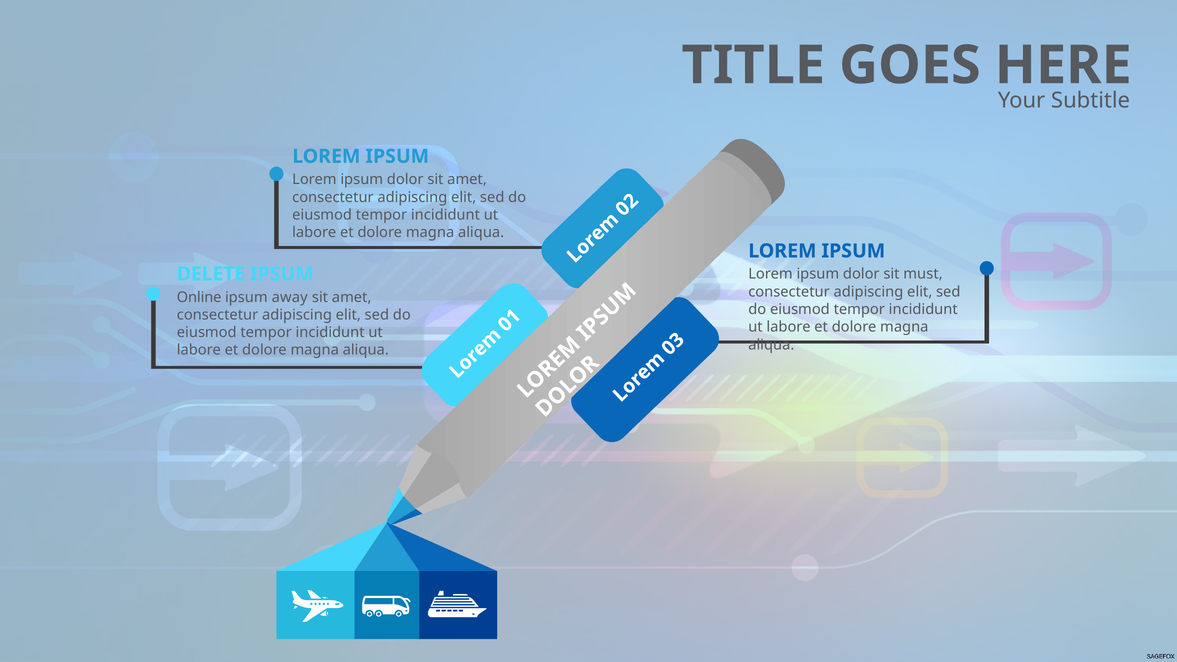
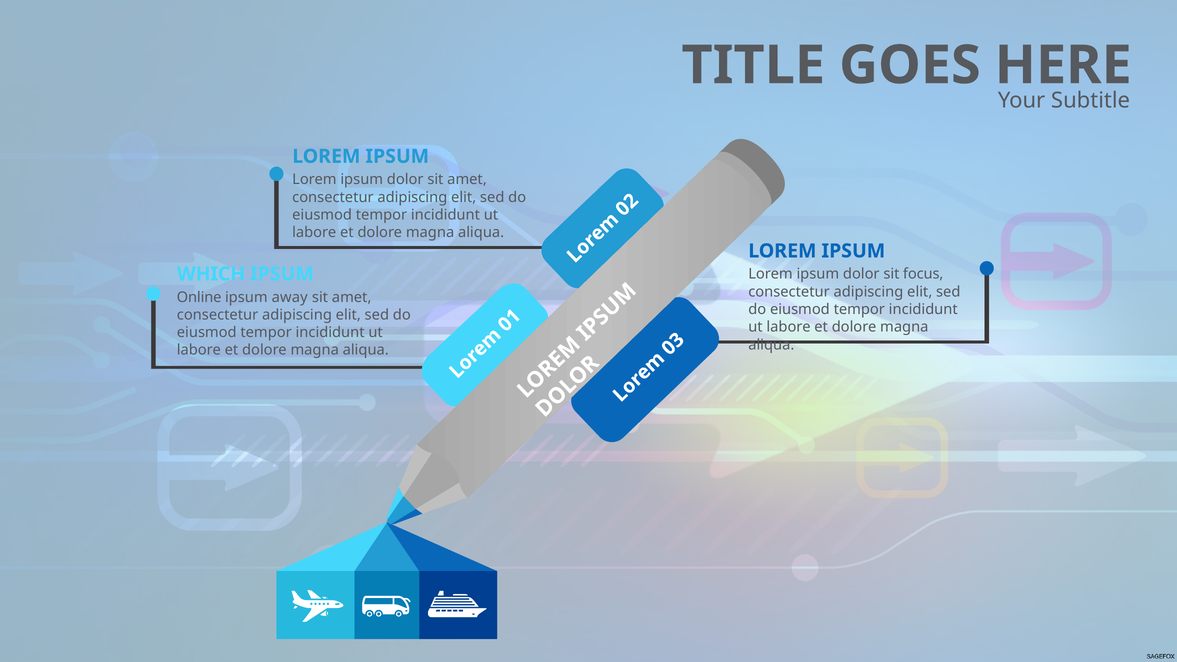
must: must -> focus
DELETE: DELETE -> WHICH
